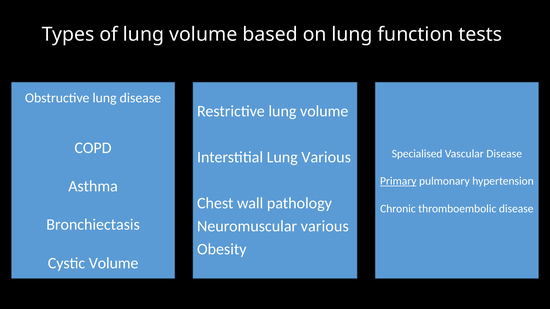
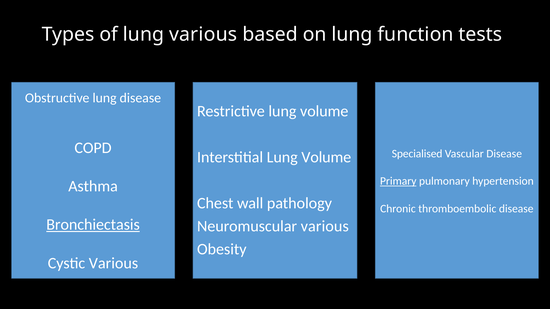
of lung volume: volume -> various
Interstitial Lung Various: Various -> Volume
Bronchiectasis underline: none -> present
Cystic Volume: Volume -> Various
